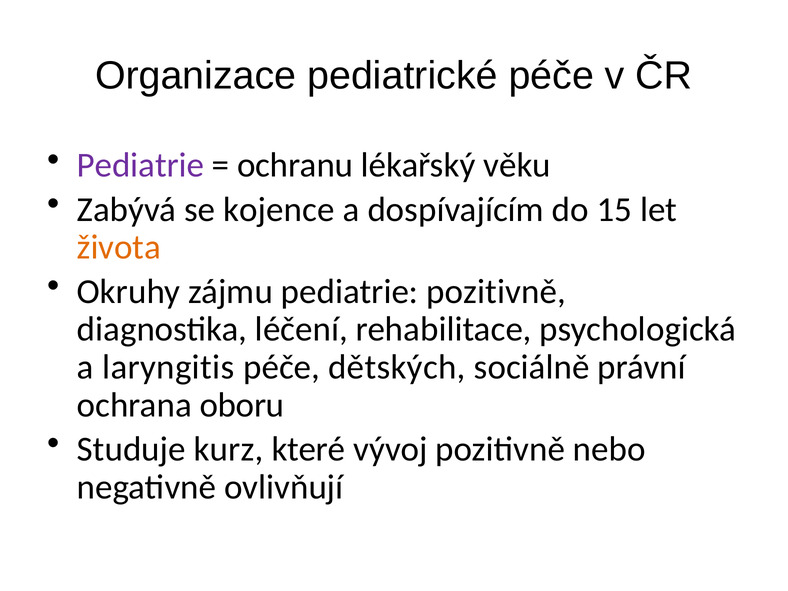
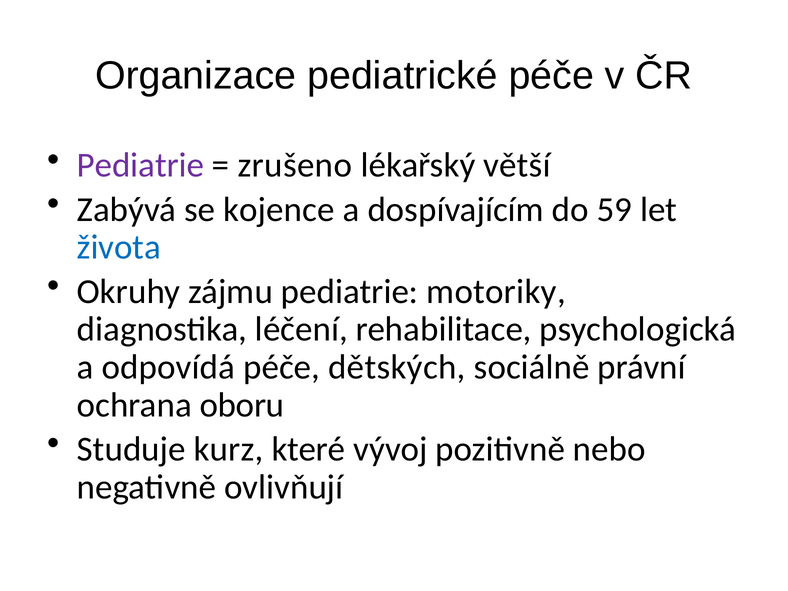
ochranu: ochranu -> zrušeno
věku: věku -> větší
15: 15 -> 59
života colour: orange -> blue
pediatrie pozitivně: pozitivně -> motoriky
laryngitis: laryngitis -> odpovídá
